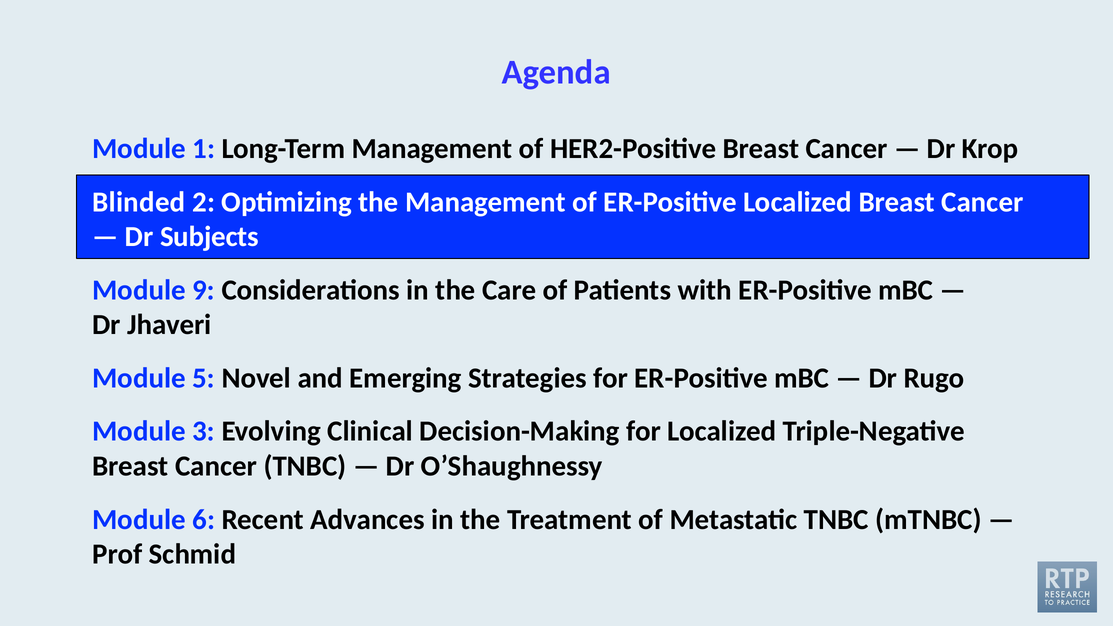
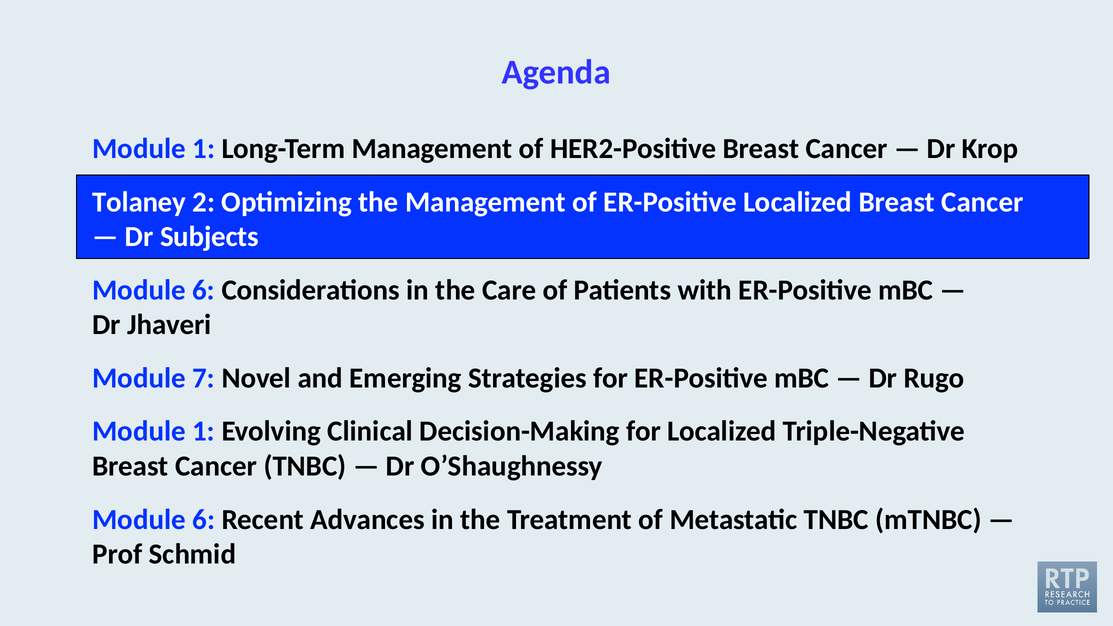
Blinded: Blinded -> Tolaney
9 at (204, 290): 9 -> 6
5: 5 -> 7
3 at (204, 431): 3 -> 1
